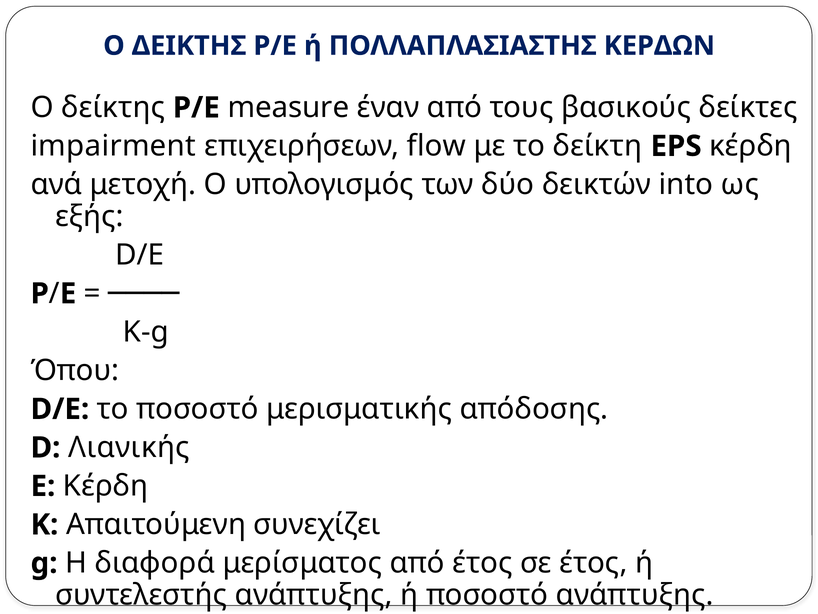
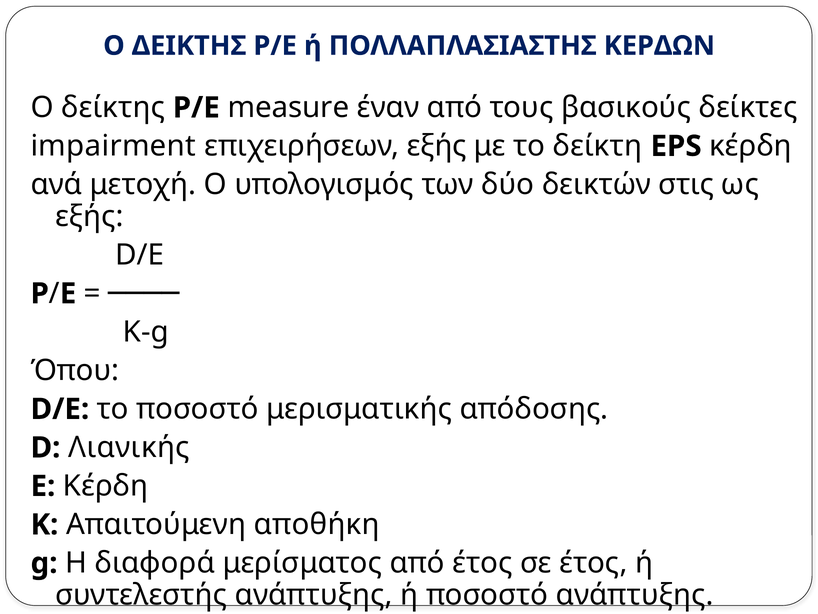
επιχειρήσεων flow: flow -> εξής
into: into -> στις
συνεχίζει: συνεχίζει -> αποθήκη
